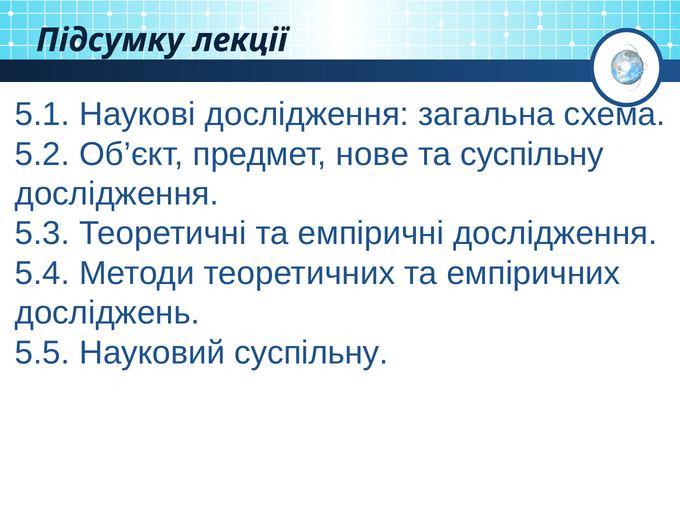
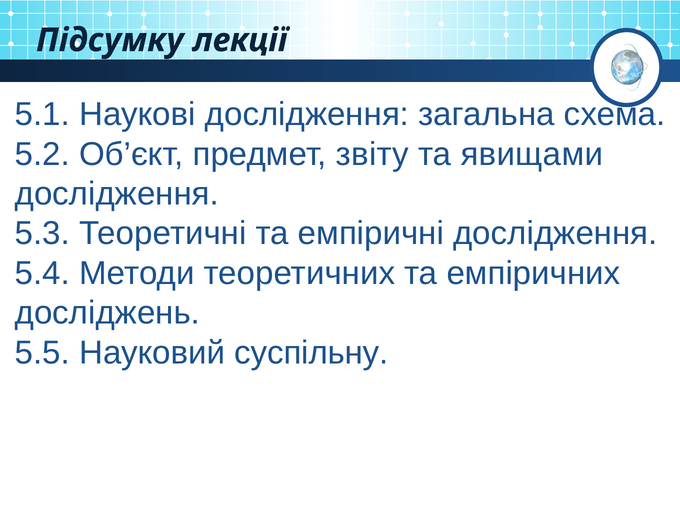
нове: нове -> звіту
та суспільну: суспільну -> явищами
